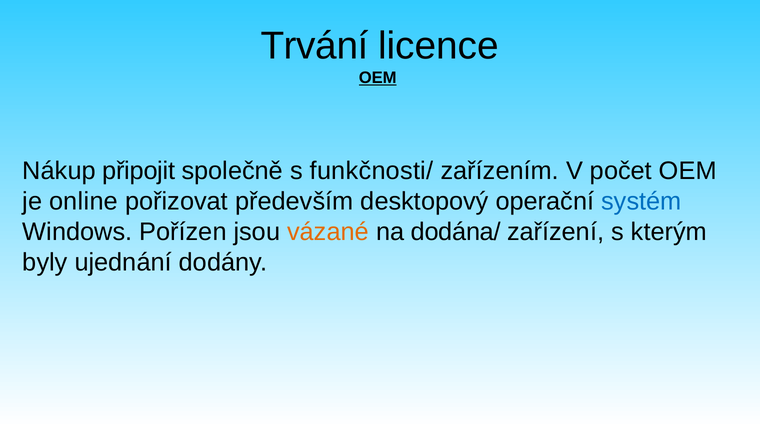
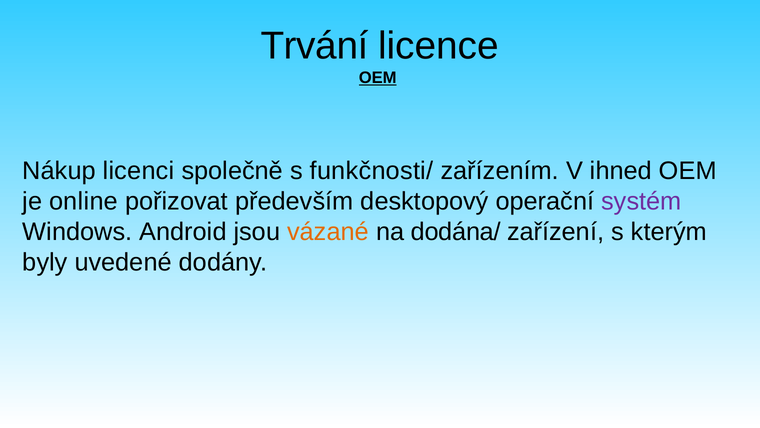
připojit: připojit -> licenci
počet: počet -> ihned
systém colour: blue -> purple
Pořízen: Pořízen -> Android
ujednání: ujednání -> uvedené
